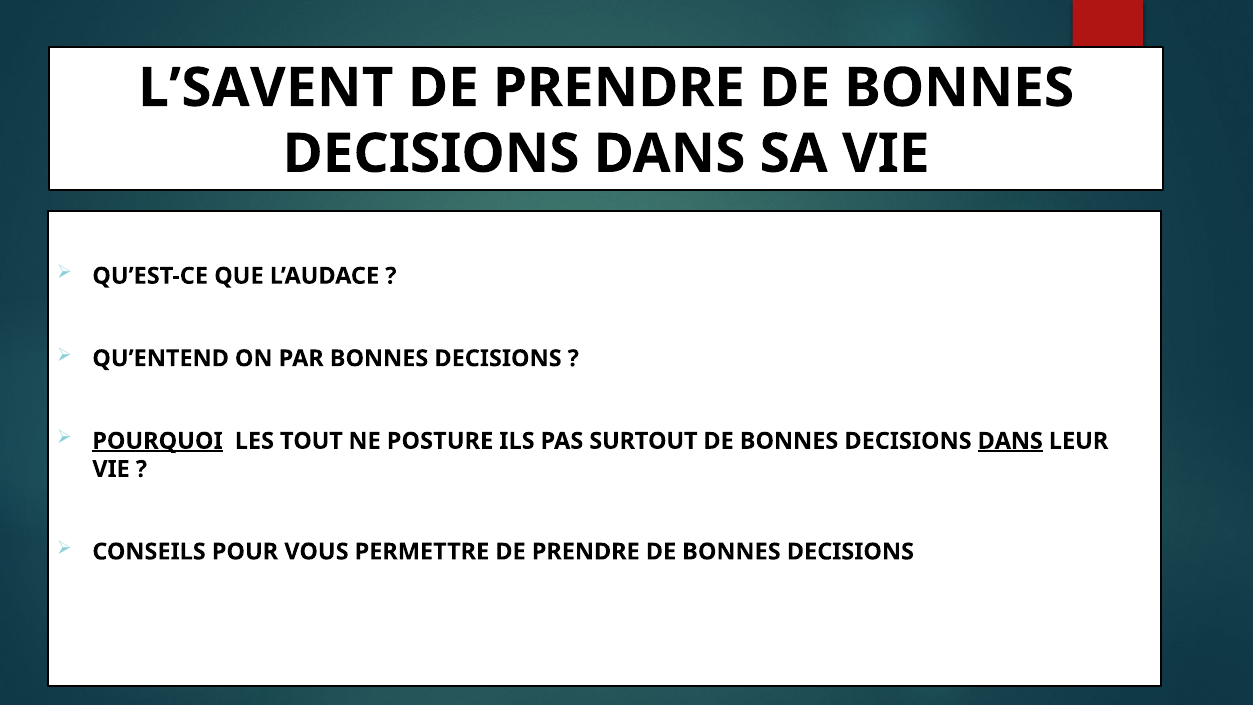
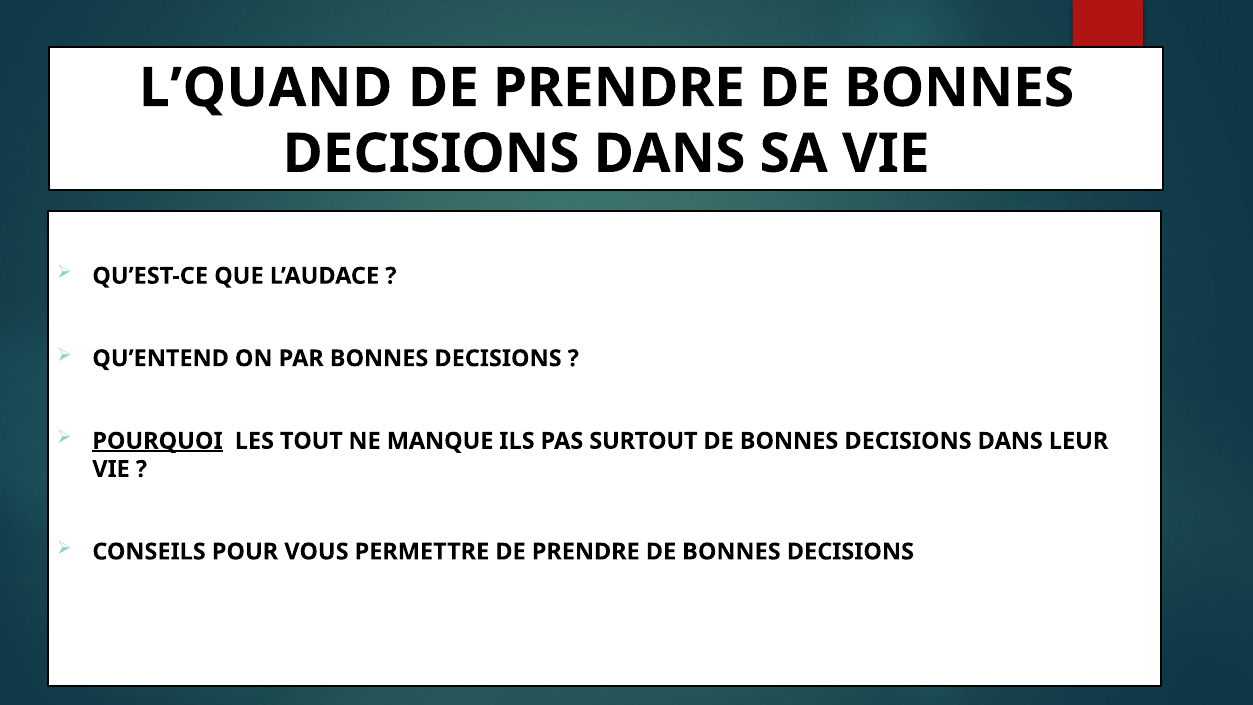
L’SAVENT: L’SAVENT -> L’QUAND
POSTURE: POSTURE -> MANQUE
DANS at (1010, 441) underline: present -> none
